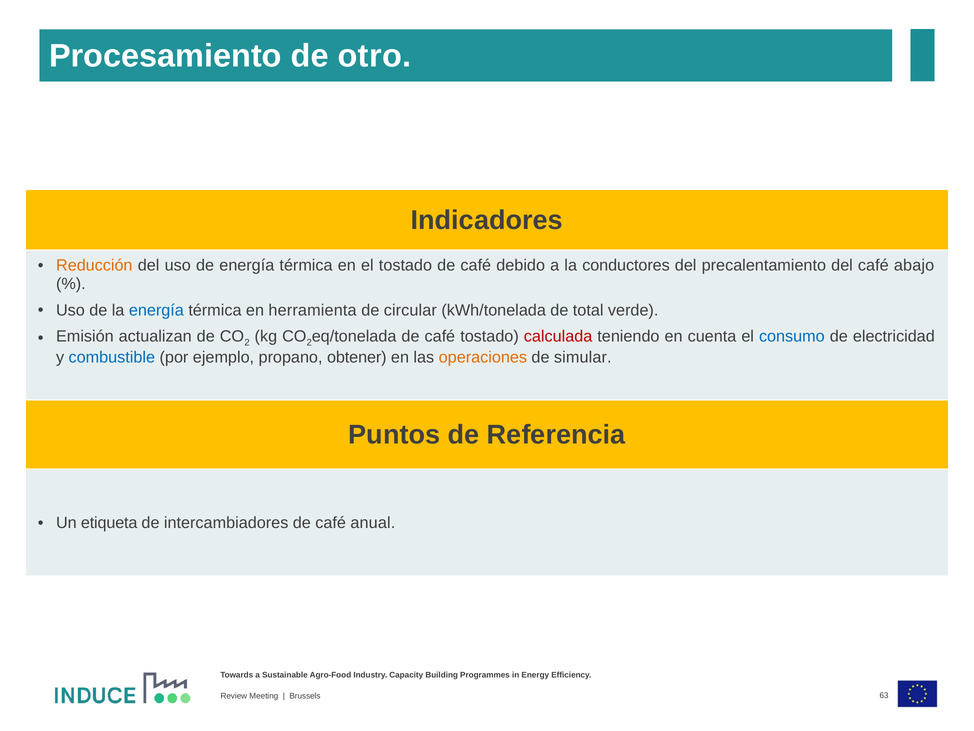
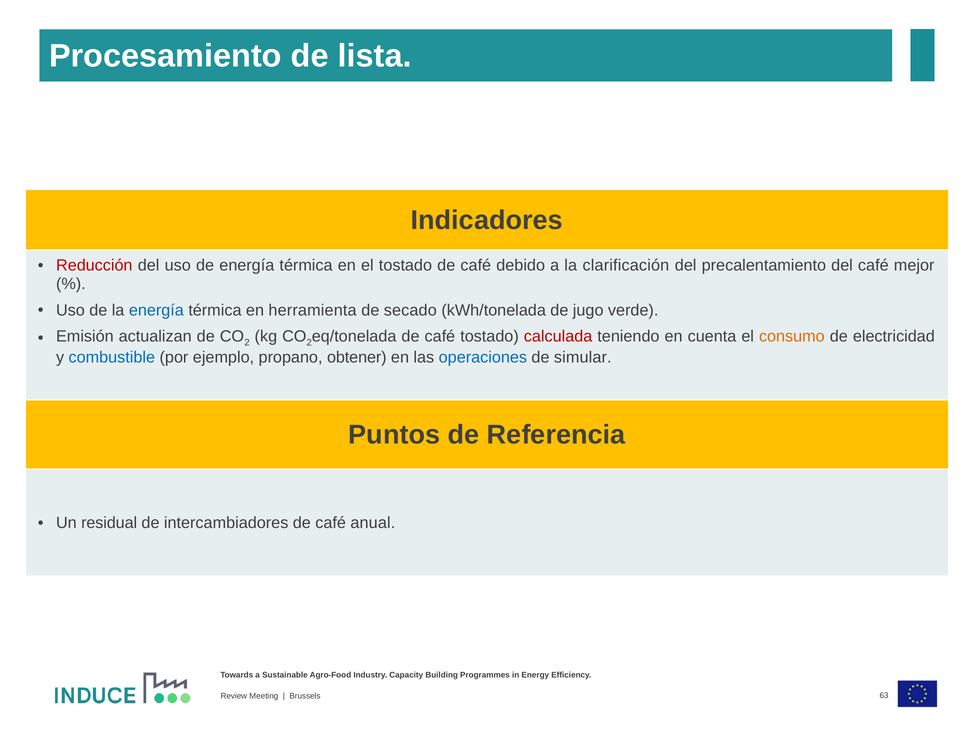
otro: otro -> lista
Reducción colour: orange -> red
conductores: conductores -> clarificación
abajo: abajo -> mejor
circular: circular -> secado
total: total -> jugo
consumo colour: blue -> orange
operaciones colour: orange -> blue
etiqueta: etiqueta -> residual
